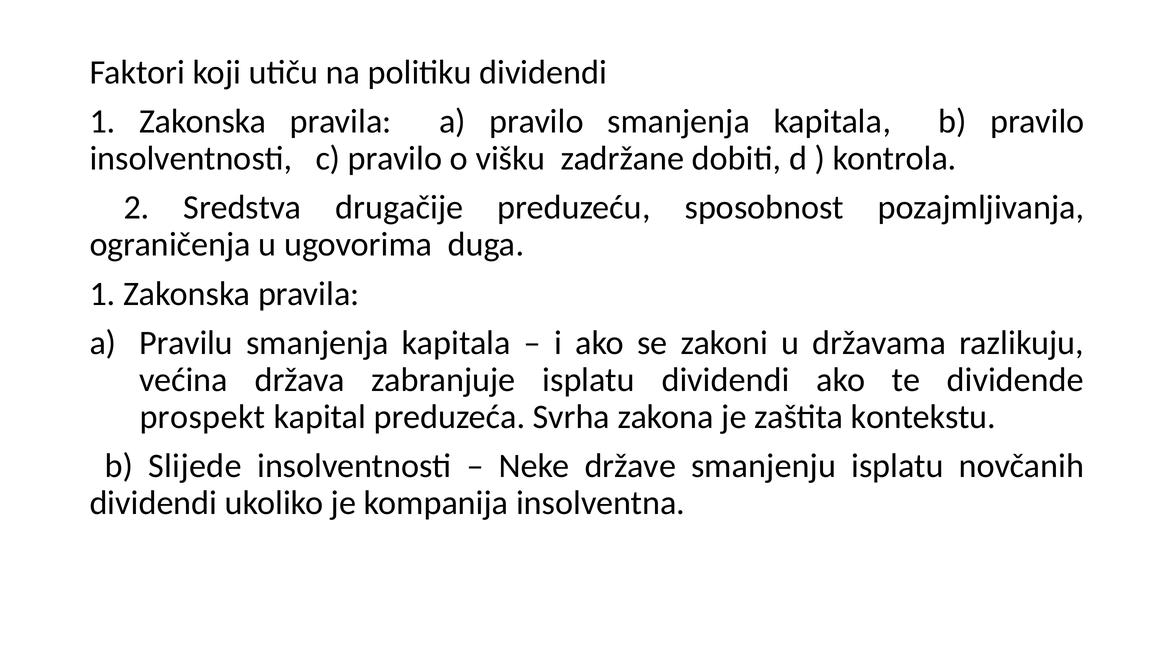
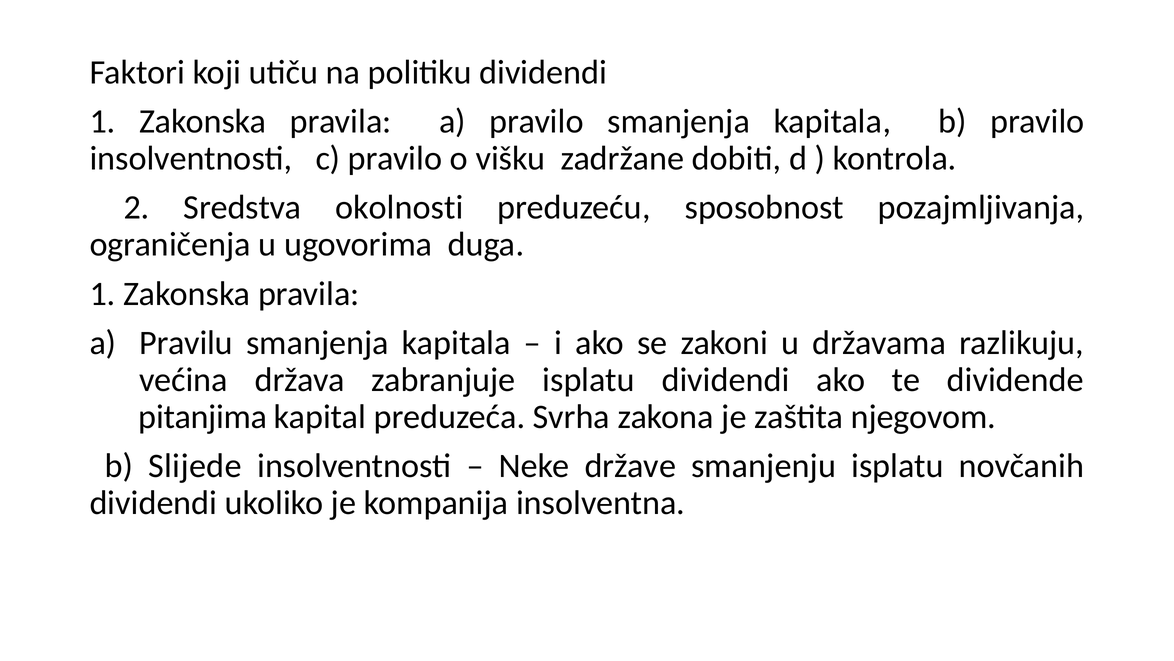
drugačije: drugačije -> okolnosti
prospekt: prospekt -> pitanjima
kontekstu: kontekstu -> njegovom
